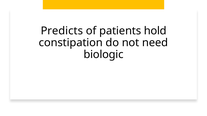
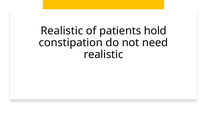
Predicts at (62, 31): Predicts -> Realistic
biologic at (104, 55): biologic -> realistic
